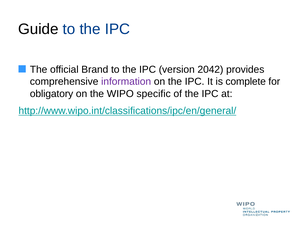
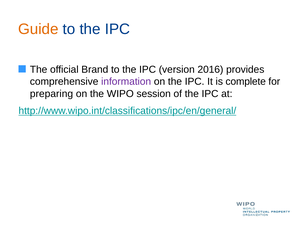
Guide colour: black -> orange
2042: 2042 -> 2016
obligatory: obligatory -> preparing
specific: specific -> session
